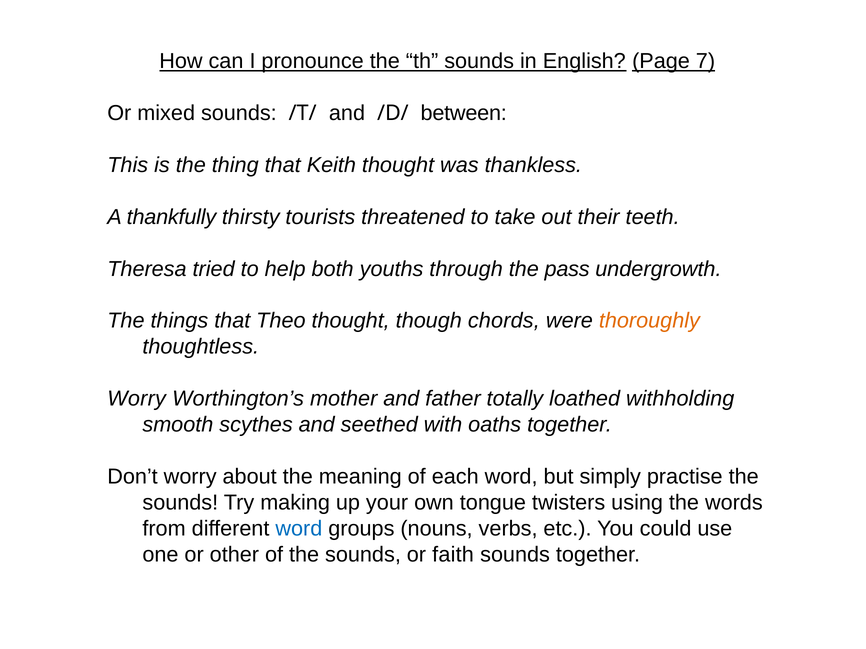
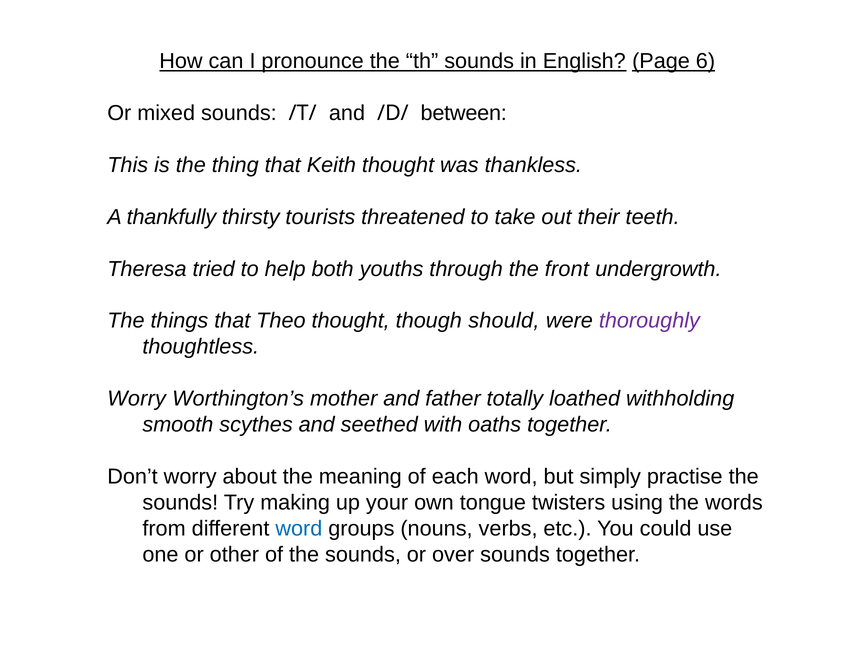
7: 7 -> 6
pass: pass -> front
chords: chords -> should
thoroughly colour: orange -> purple
faith: faith -> over
